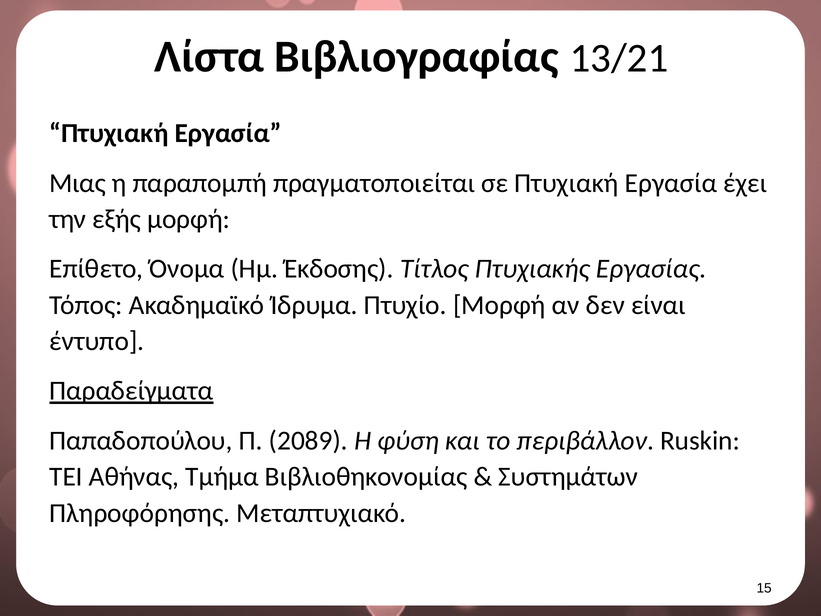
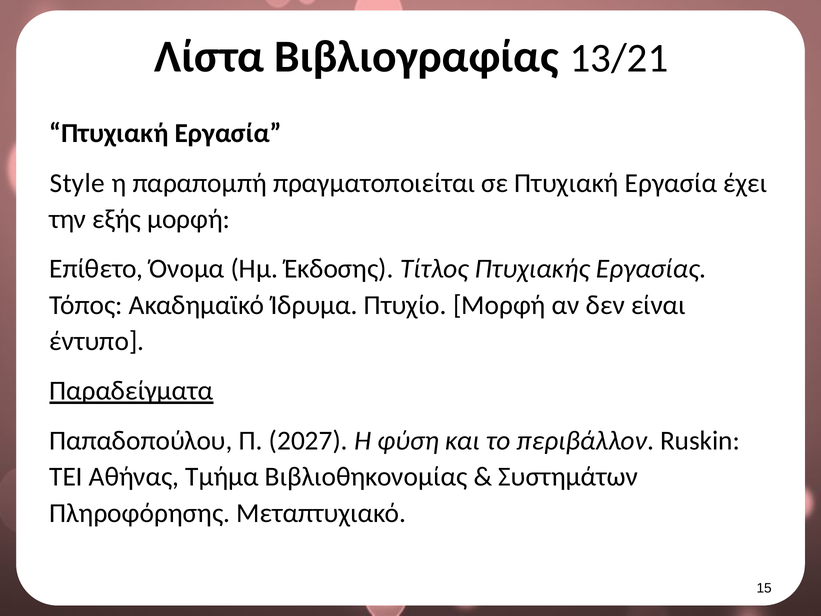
Μιας: Μιας -> Style
2089: 2089 -> 2027
